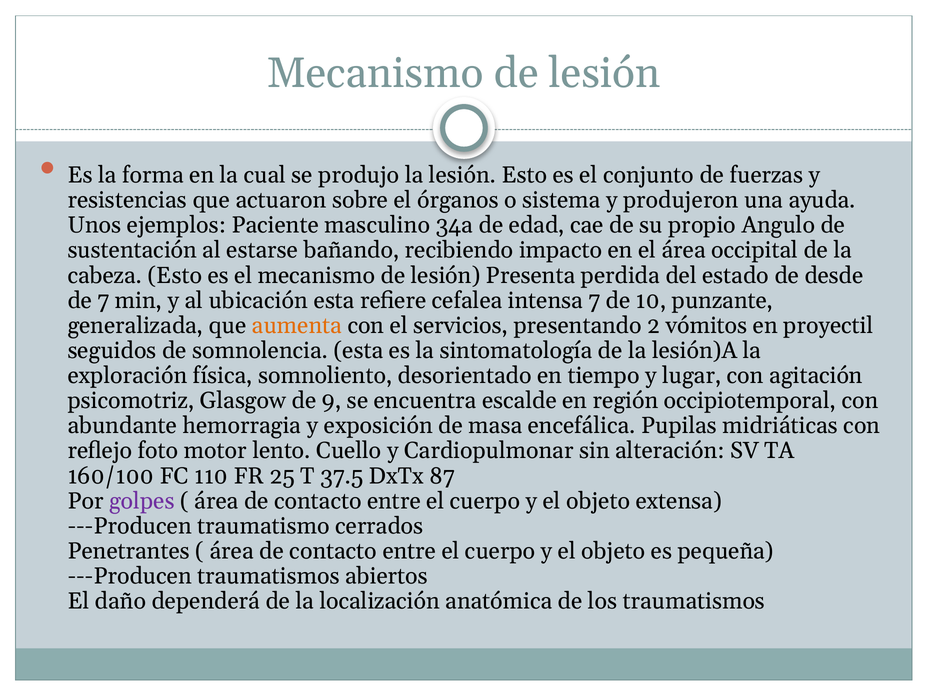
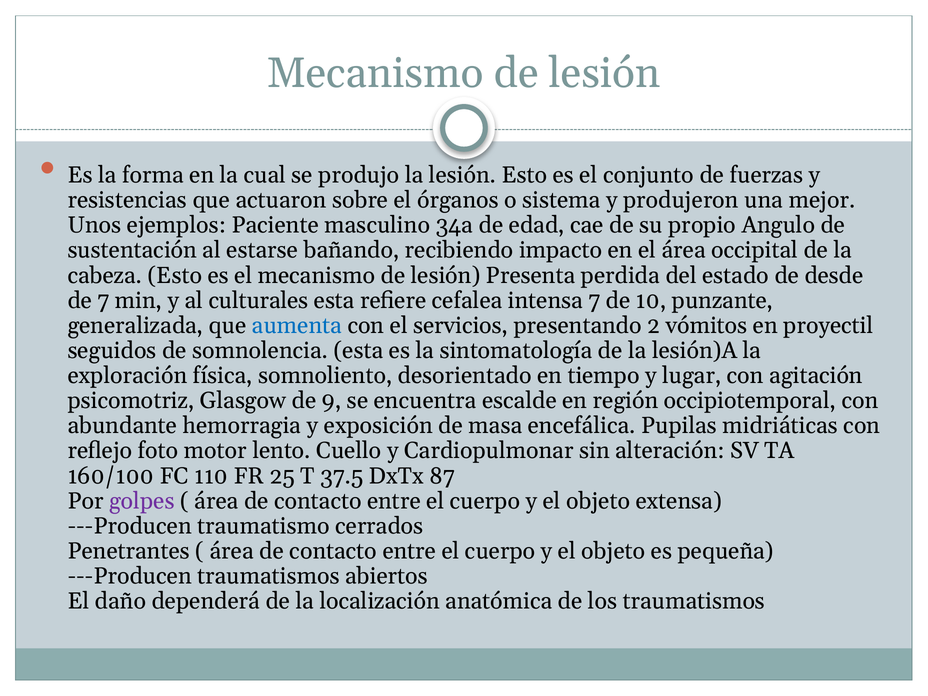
ayuda: ayuda -> mejor
ubicación: ubicación -> culturales
aumenta colour: orange -> blue
